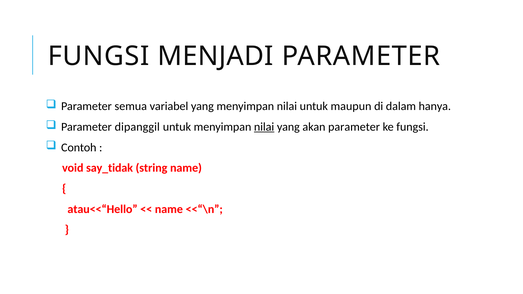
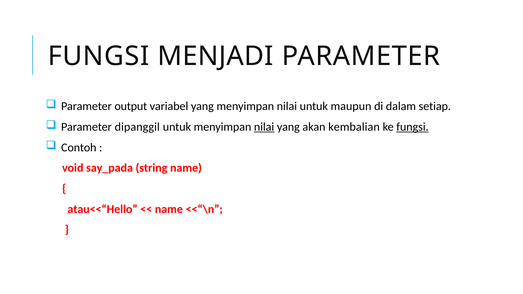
semua: semua -> output
hanya: hanya -> setiap
akan parameter: parameter -> kembalian
fungsi at (413, 127) underline: none -> present
say_tidak: say_tidak -> say_pada
